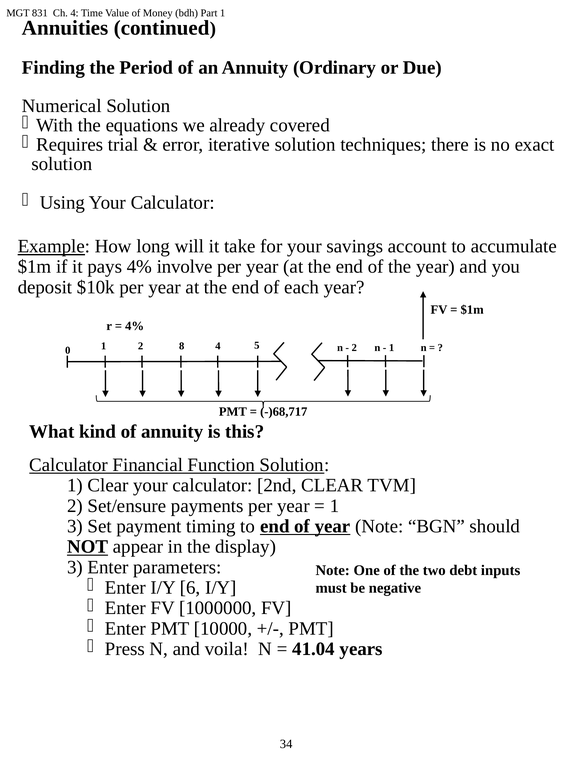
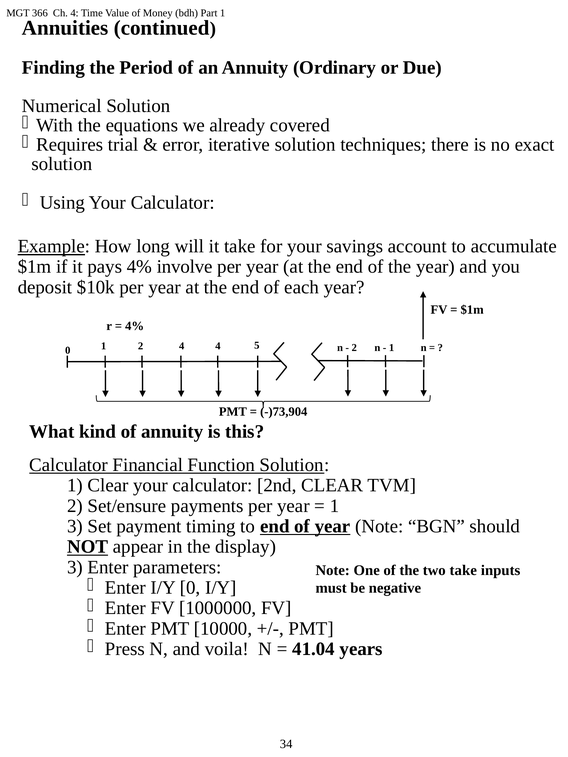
831: 831 -> 366
2 8: 8 -> 4
-)68,717: -)68,717 -> -)73,904
two debt: debt -> take
I/Y 6: 6 -> 0
